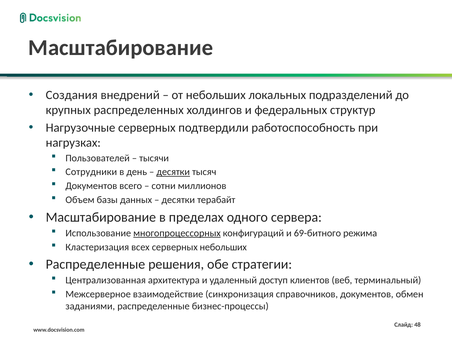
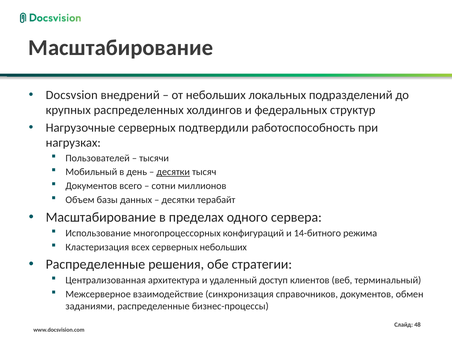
Создания: Создания -> Docsvsion
Сотрудники: Сотрудники -> Мобильный
многопроцессорных underline: present -> none
69-битного: 69-битного -> 14-битного
